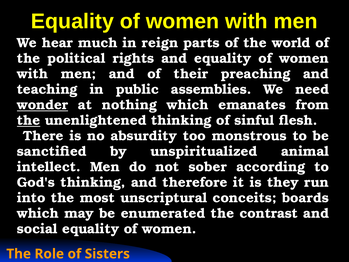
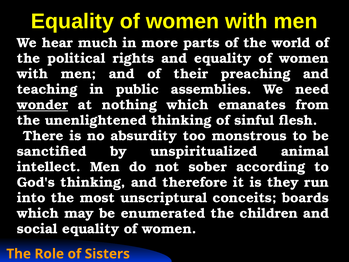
reign: reign -> more
the at (29, 120) underline: present -> none
contrast: contrast -> children
